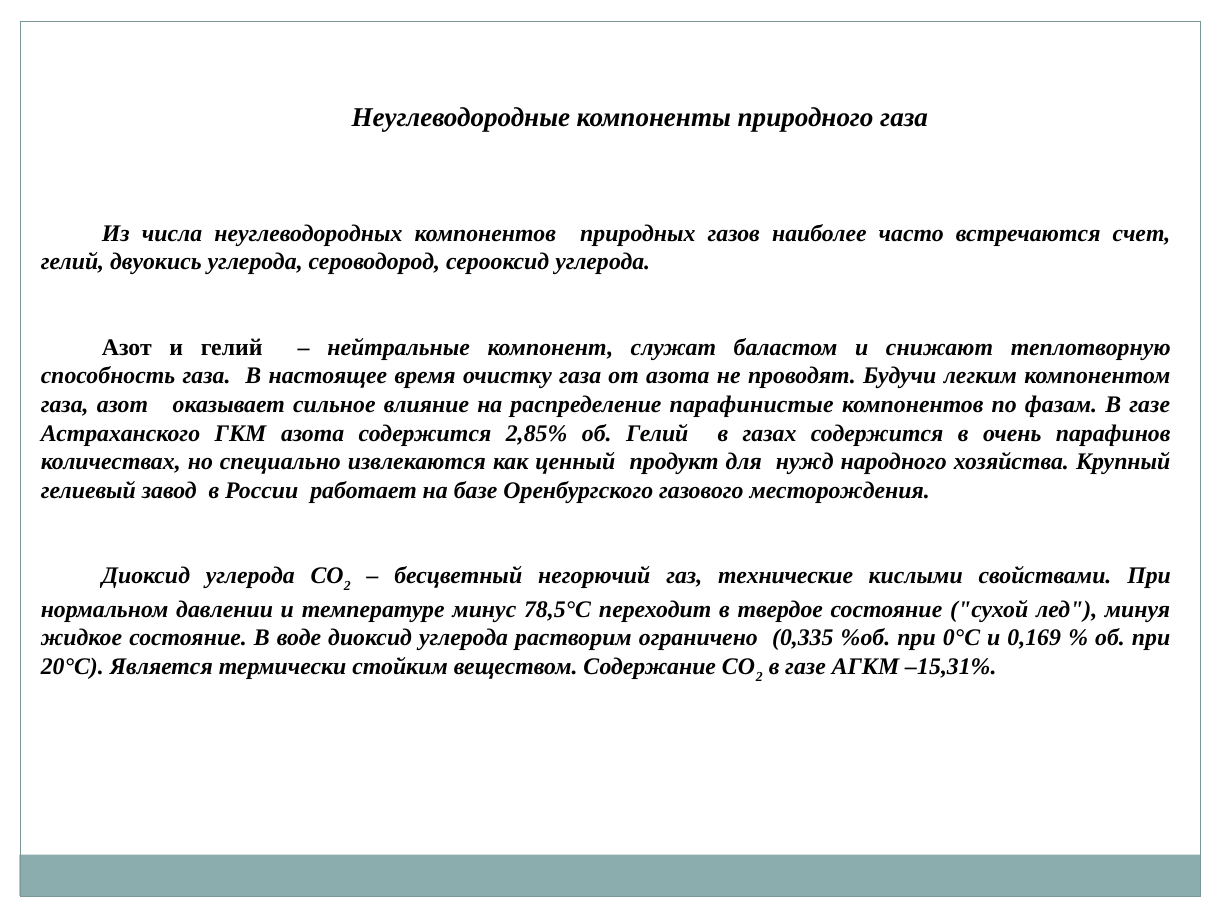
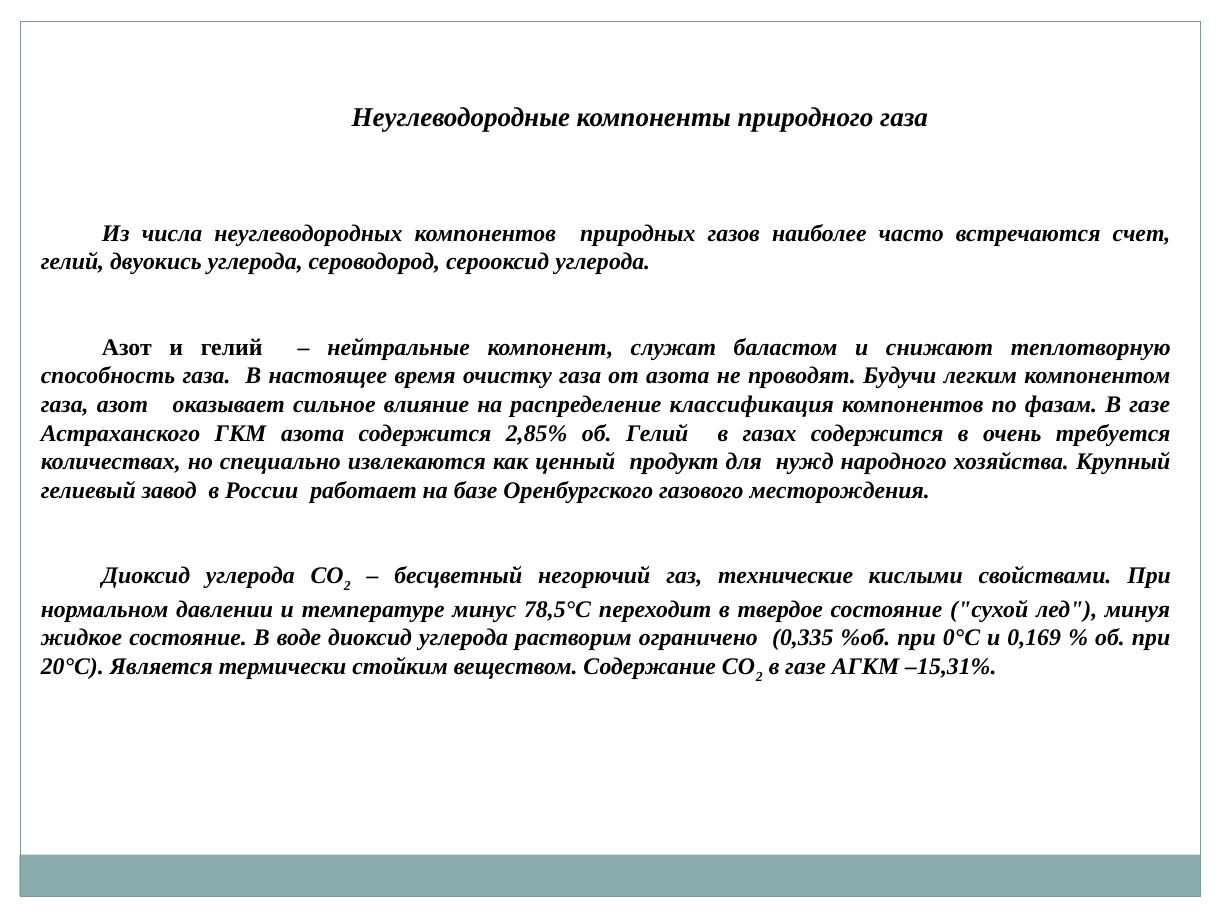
парафинистые: парафинистые -> классификация
парафинов: парафинов -> требуется
